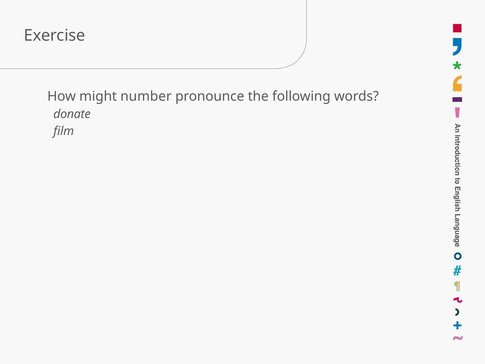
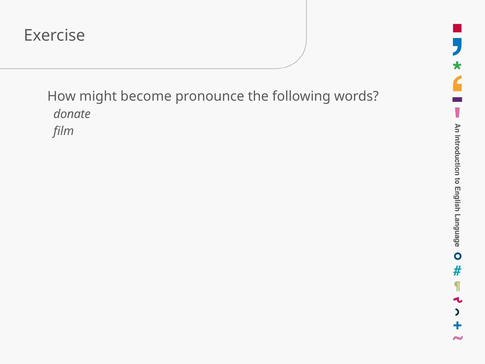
number: number -> become
